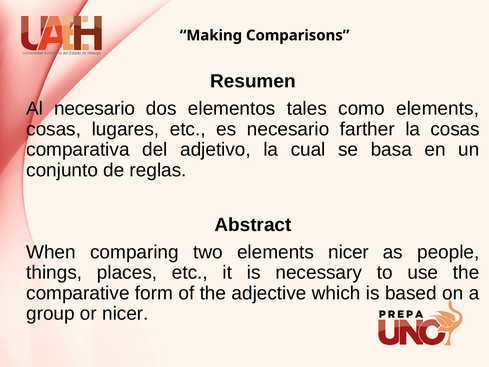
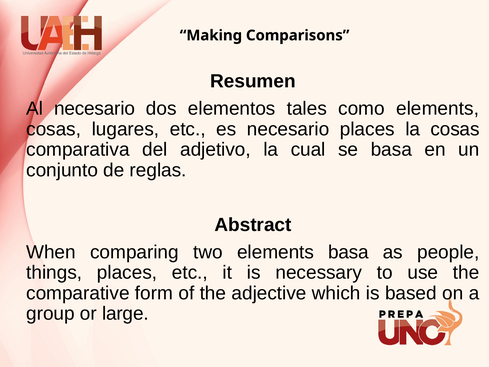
necesario farther: farther -> places
elements nicer: nicer -> basa
or nicer: nicer -> large
